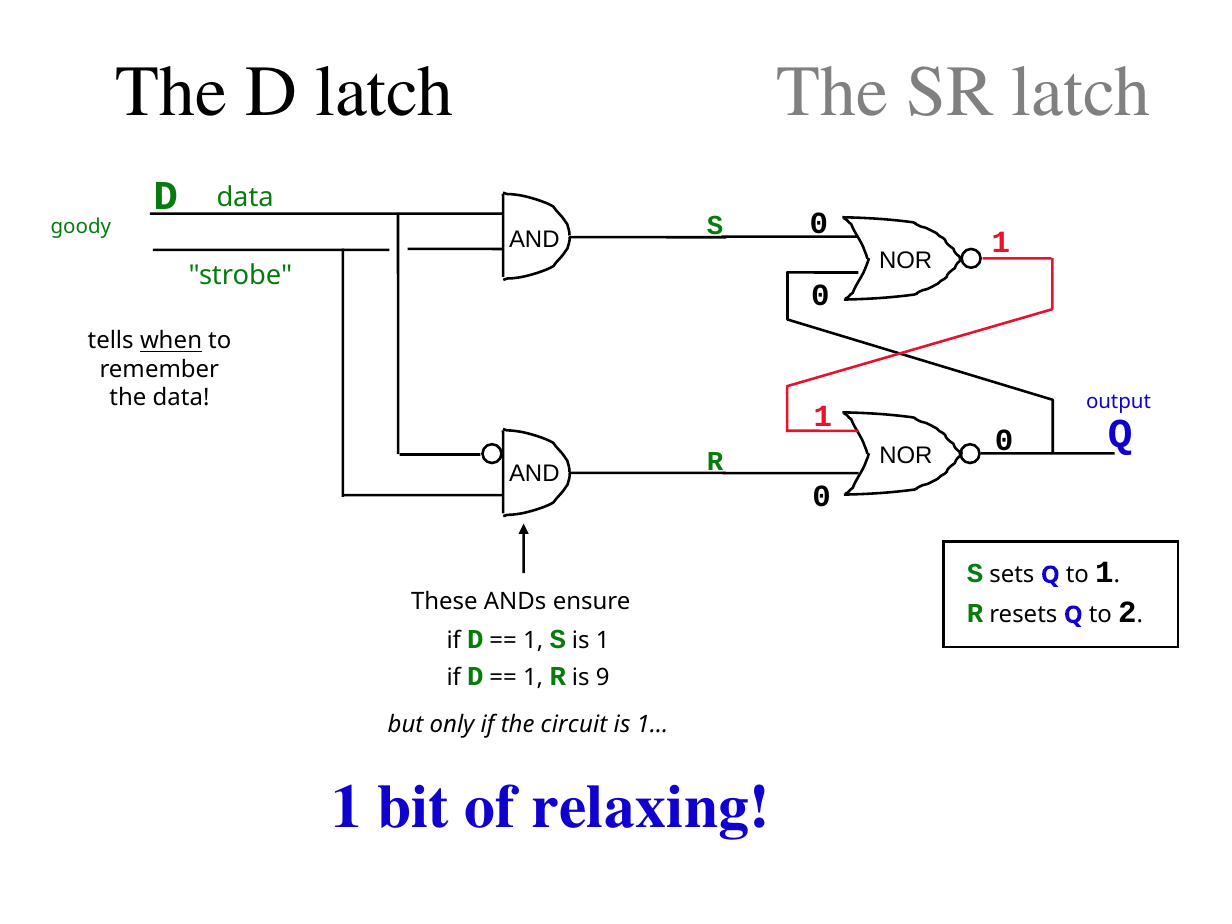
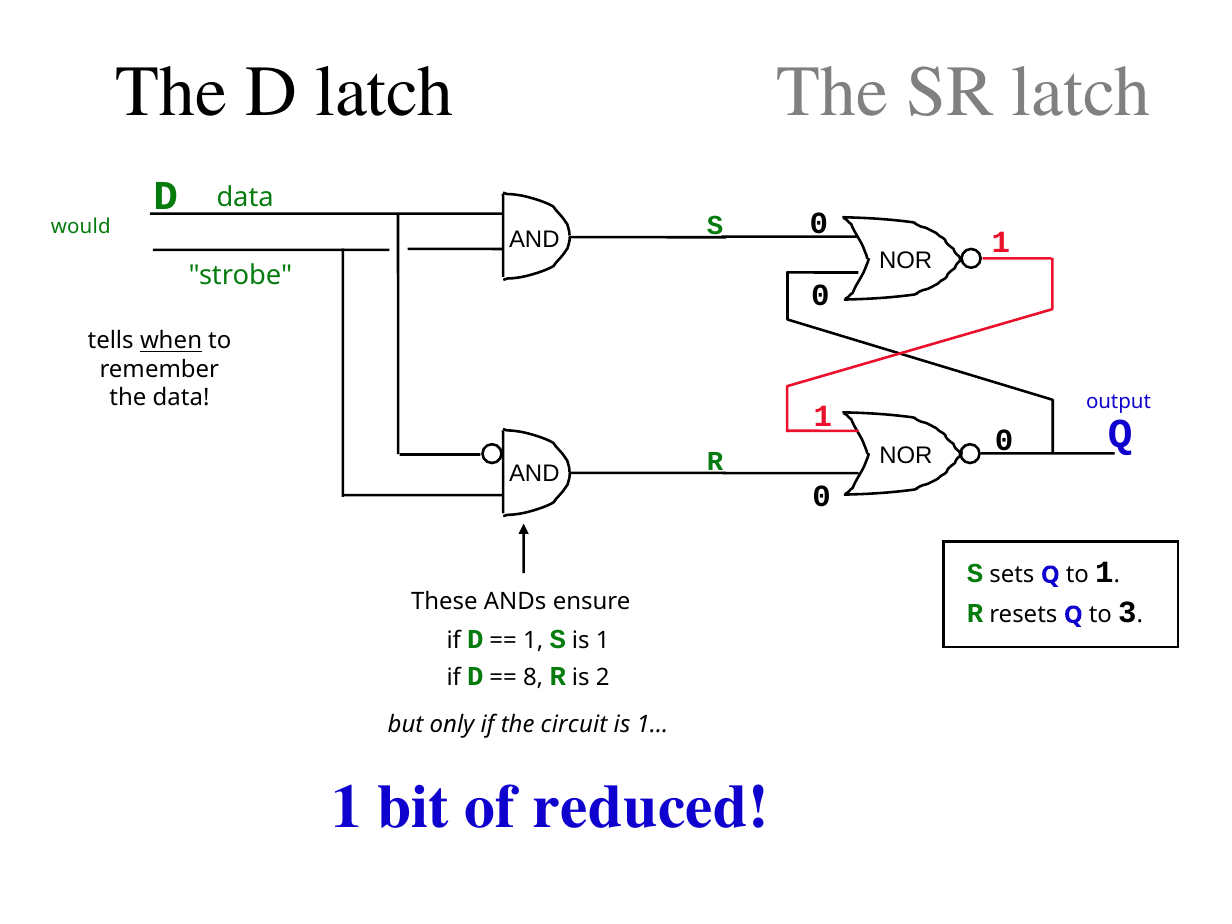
goody: goody -> would
2: 2 -> 3
1 at (533, 678): 1 -> 8
9: 9 -> 2
relaxing: relaxing -> reduced
